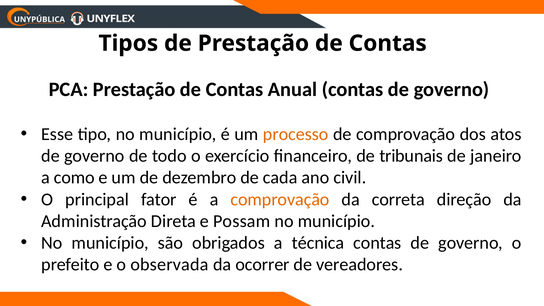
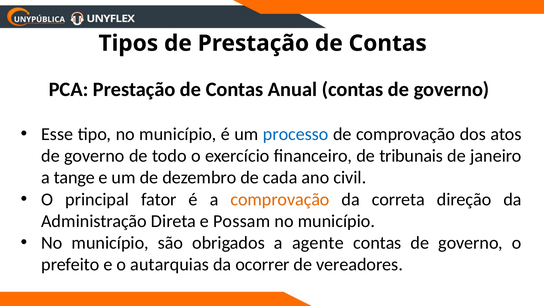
processo colour: orange -> blue
como: como -> tange
técnica: técnica -> agente
observada: observada -> autarquias
